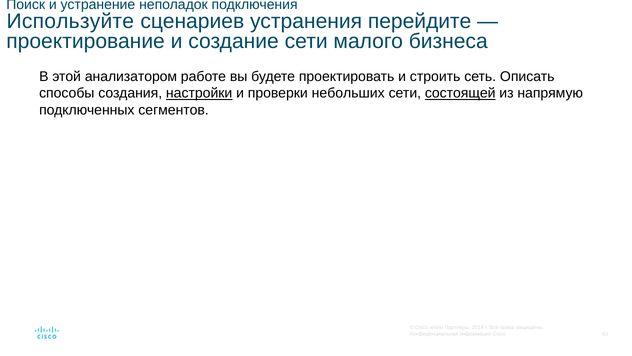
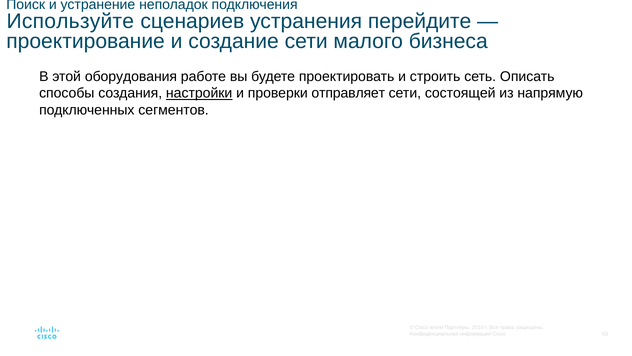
анализатором: анализатором -> оборудования
небольших: небольших -> отправляет
состоящей underline: present -> none
